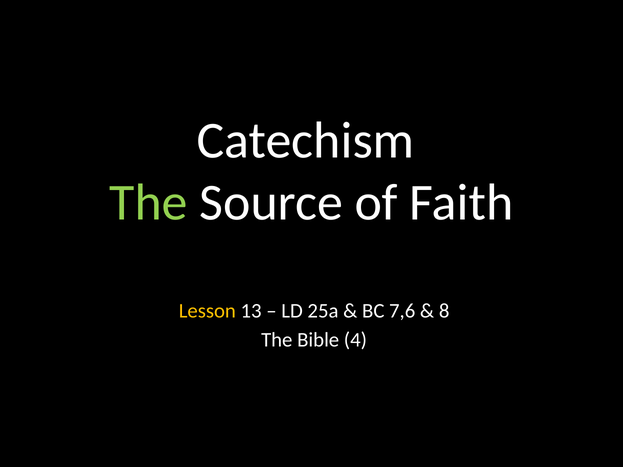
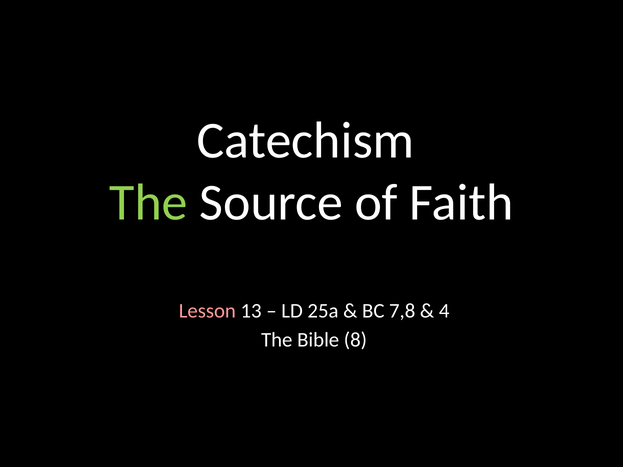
Lesson colour: yellow -> pink
7,6: 7,6 -> 7,8
8: 8 -> 4
4: 4 -> 8
